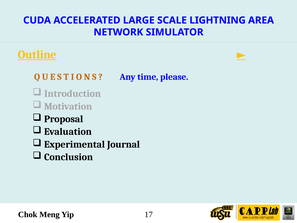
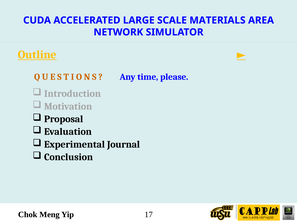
LIGHTNING: LIGHTNING -> MATERIALS
